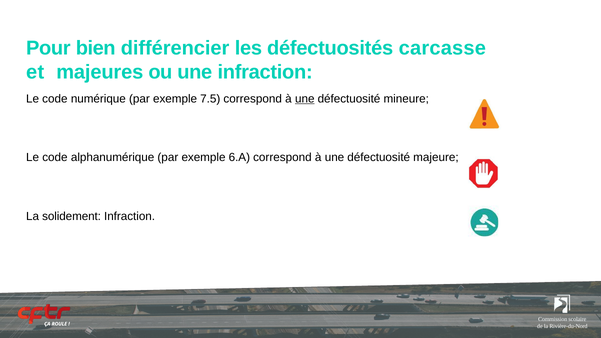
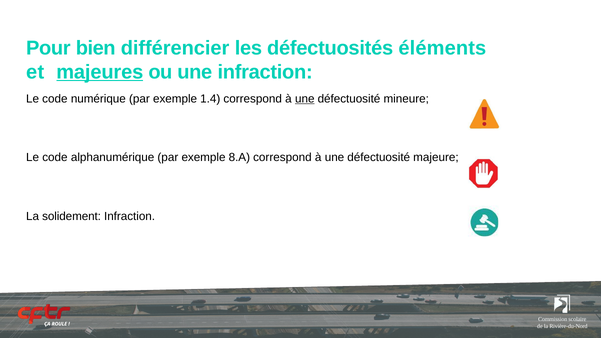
carcasse: carcasse -> éléments
majeures underline: none -> present
7.5: 7.5 -> 1.4
6.A: 6.A -> 8.A
